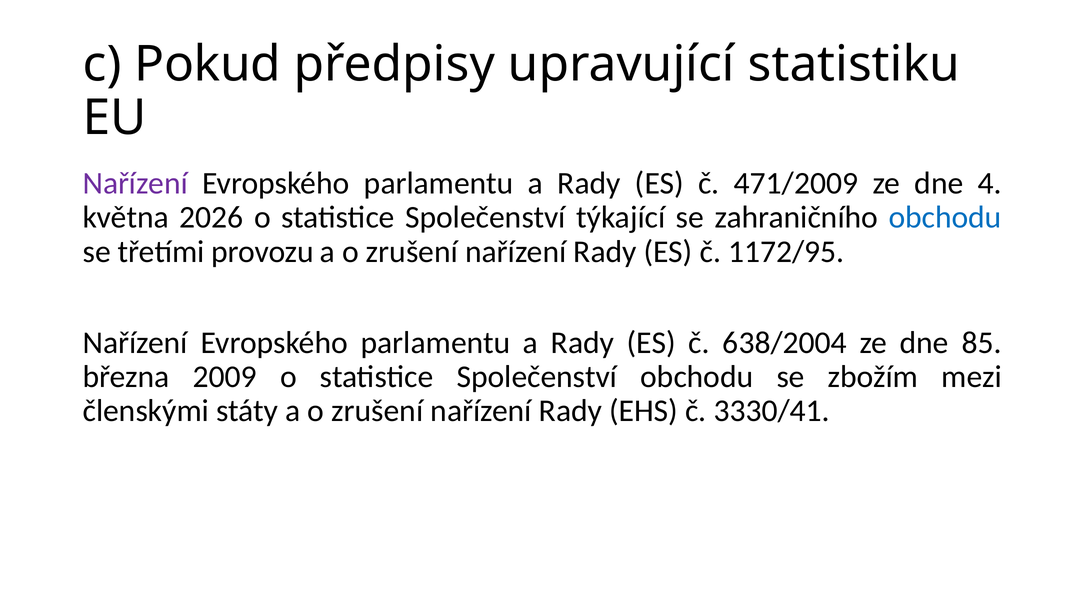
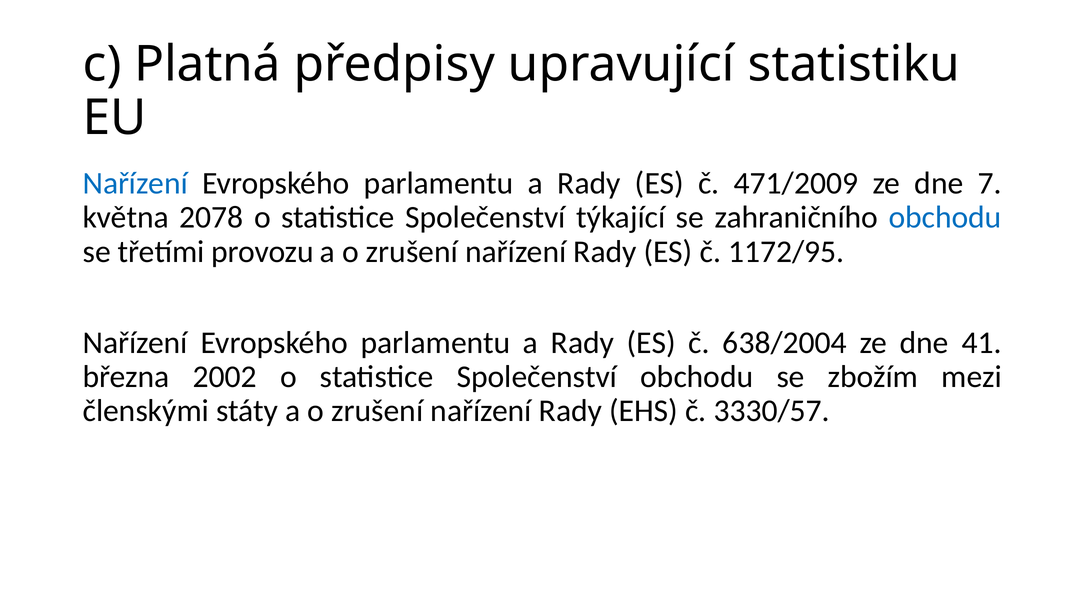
Pokud: Pokud -> Platná
Nařízení at (135, 183) colour: purple -> blue
4: 4 -> 7
2026: 2026 -> 2078
85: 85 -> 41
2009: 2009 -> 2002
3330/41: 3330/41 -> 3330/57
